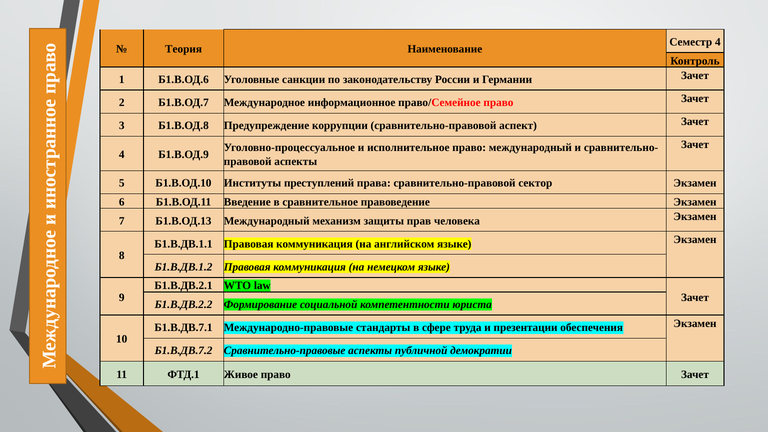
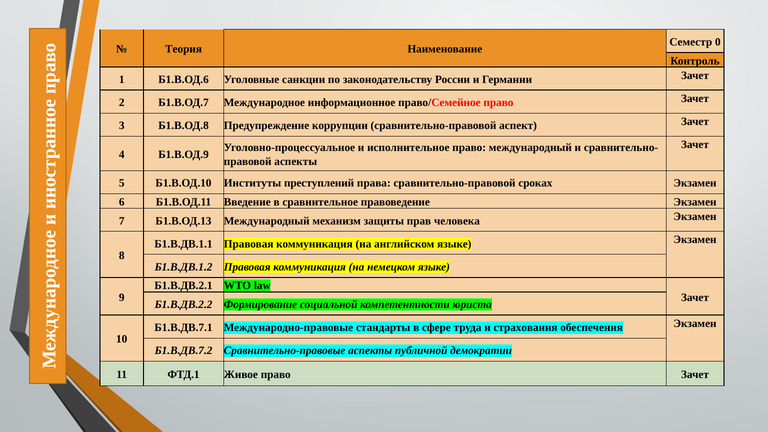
Семестр 4: 4 -> 0
сектор: сектор -> сроках
презентации: презентации -> страхования
